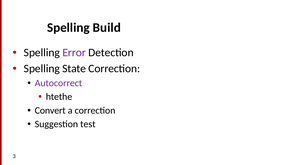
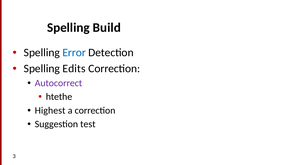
Error colour: purple -> blue
State: State -> Edits
Convert: Convert -> Highest
